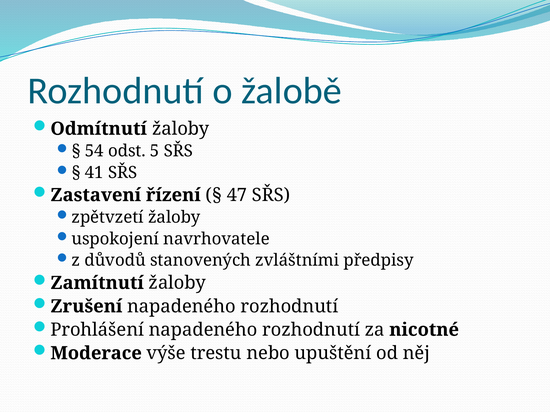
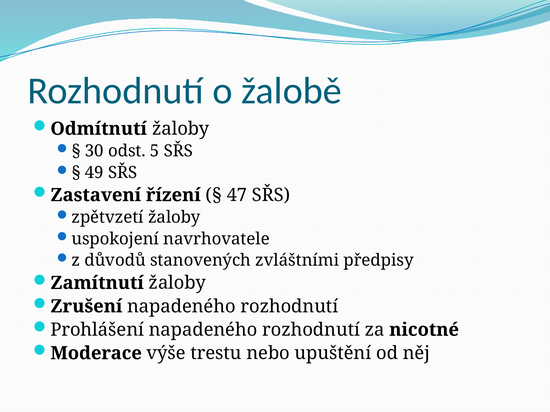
54: 54 -> 30
41: 41 -> 49
